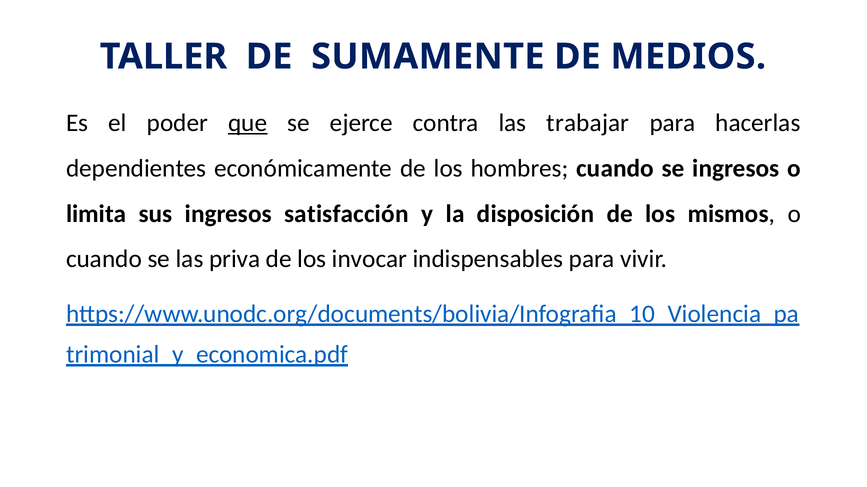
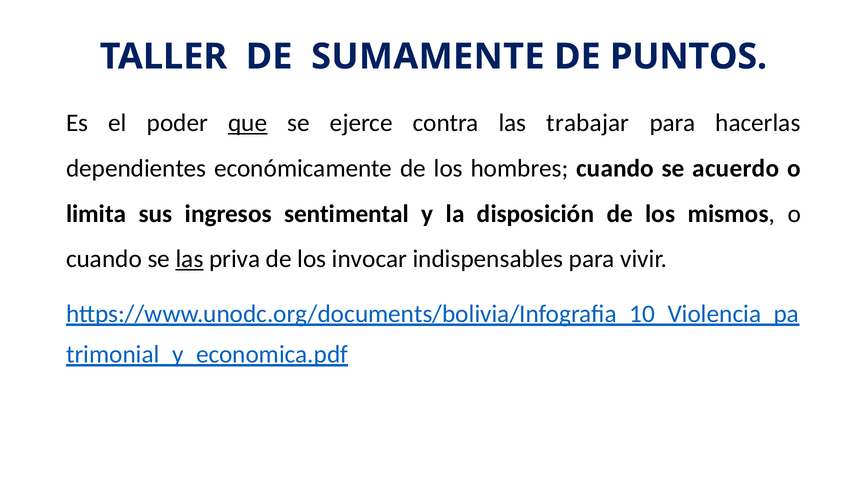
MEDIOS: MEDIOS -> PUNTOS
se ingresos: ingresos -> acuerdo
satisfacción: satisfacción -> sentimental
las at (190, 259) underline: none -> present
